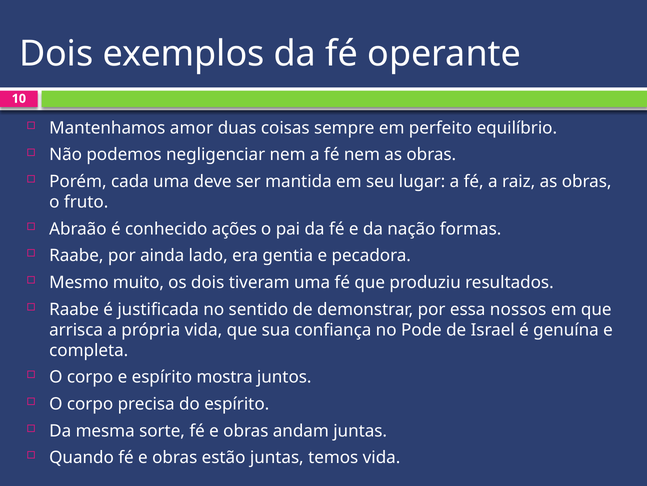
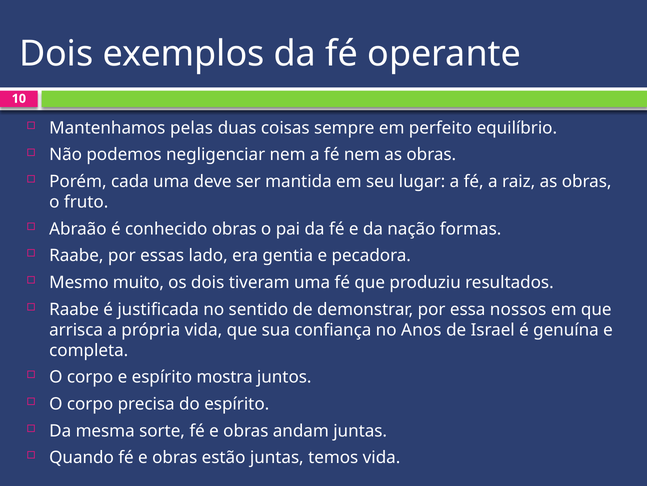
amor: amor -> pelas
conhecido ações: ações -> obras
ainda: ainda -> essas
Pode: Pode -> Anos
